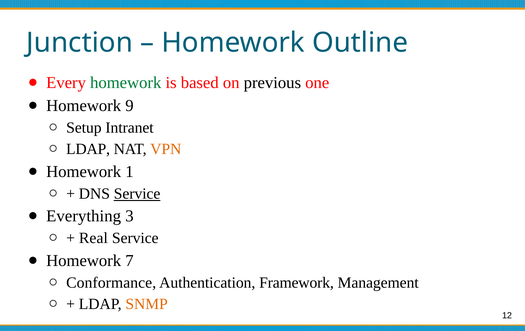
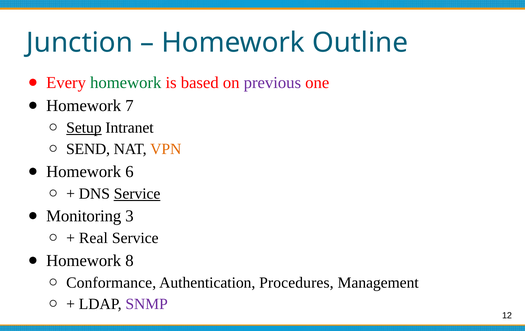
previous colour: black -> purple
9: 9 -> 7
Setup underline: none -> present
LDAP at (88, 149): LDAP -> SEND
1: 1 -> 6
Everything: Everything -> Monitoring
7: 7 -> 8
Framework: Framework -> Procedures
SNMP colour: orange -> purple
